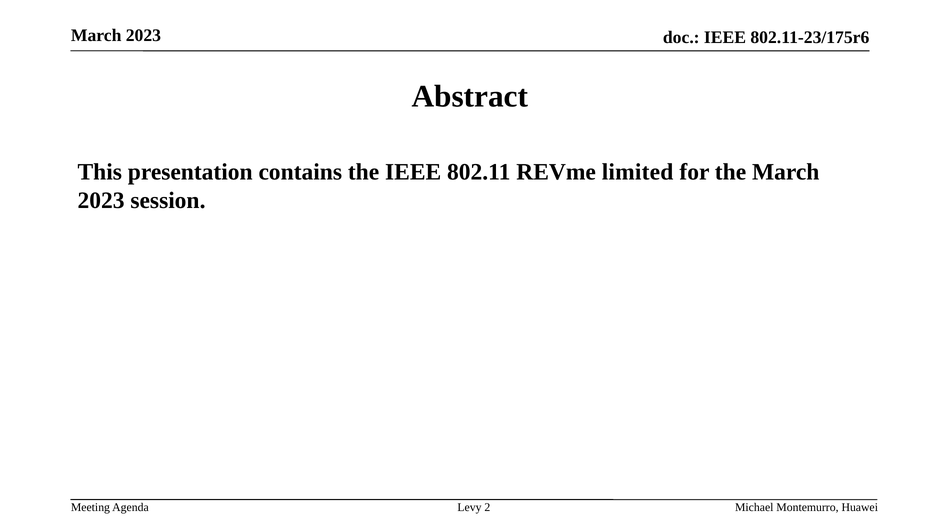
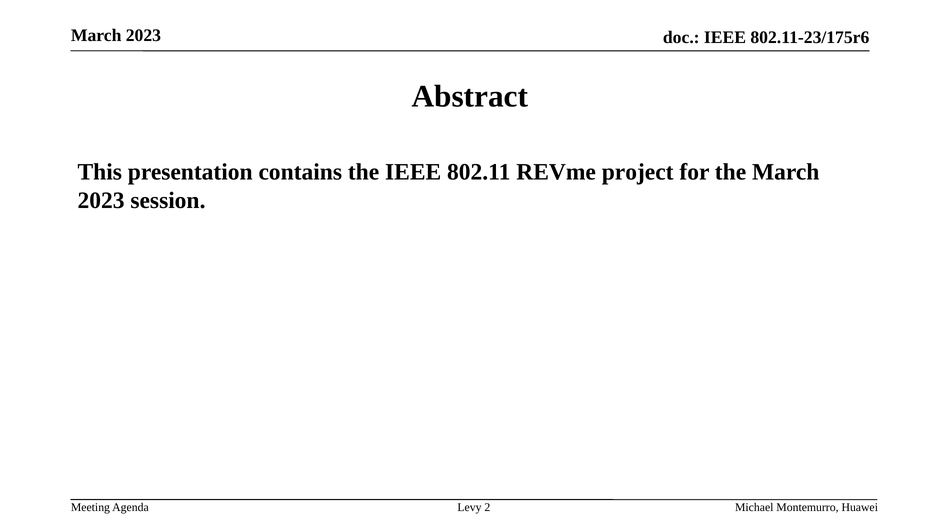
limited: limited -> project
